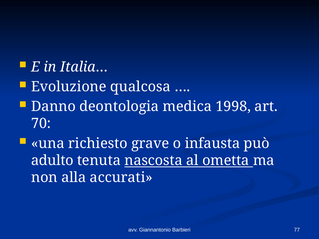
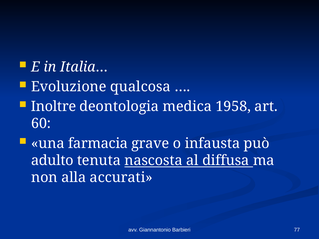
Danno: Danno -> Inoltre
1998: 1998 -> 1958
70: 70 -> 60
richiesto: richiesto -> farmacia
ometta: ometta -> diffusa
